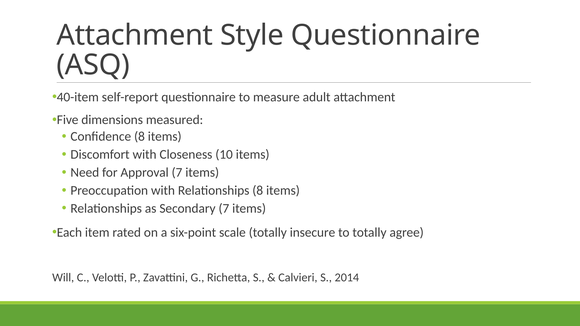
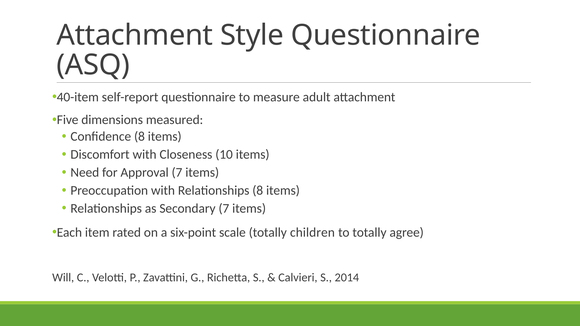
insecure: insecure -> children
